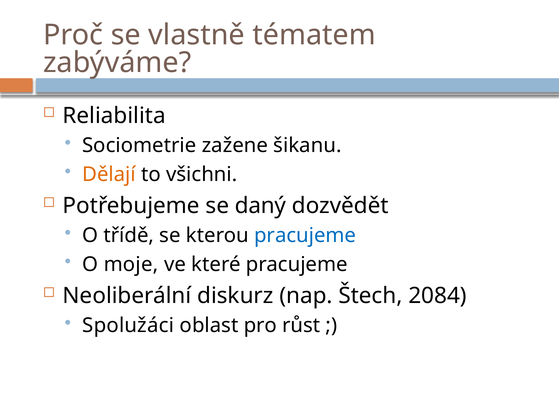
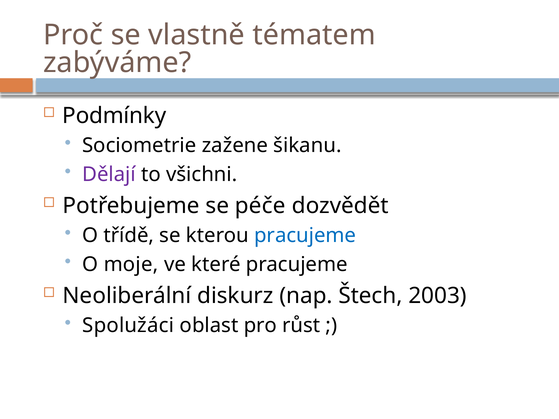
Reliabilita: Reliabilita -> Podmínky
Dělají colour: orange -> purple
daný: daný -> péče
2084: 2084 -> 2003
